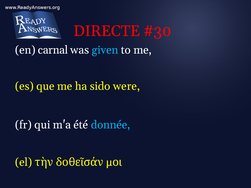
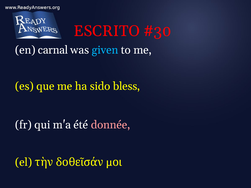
DIRECTE: DIRECTE -> ESCRITO
were: were -> bless
donnée colour: light blue -> pink
